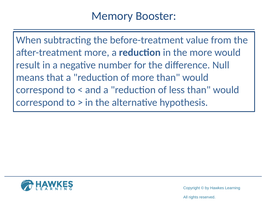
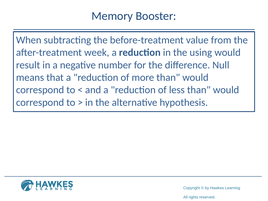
after-treatment more: more -> week
the more: more -> using
